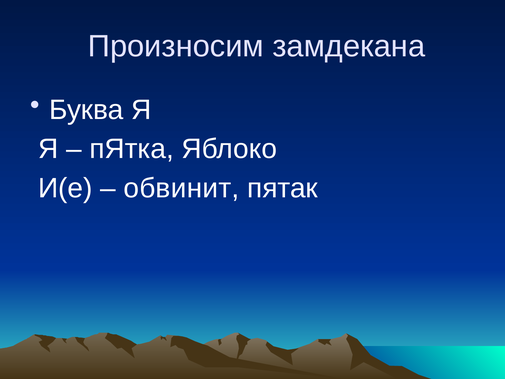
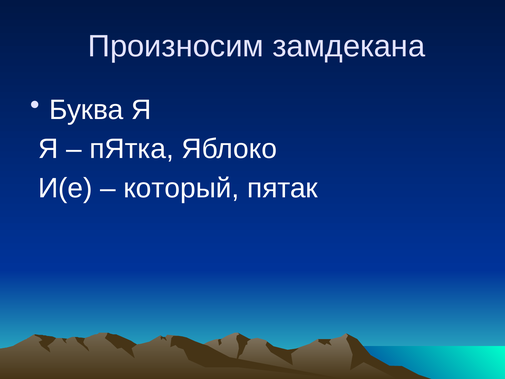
обвинит: обвинит -> который
